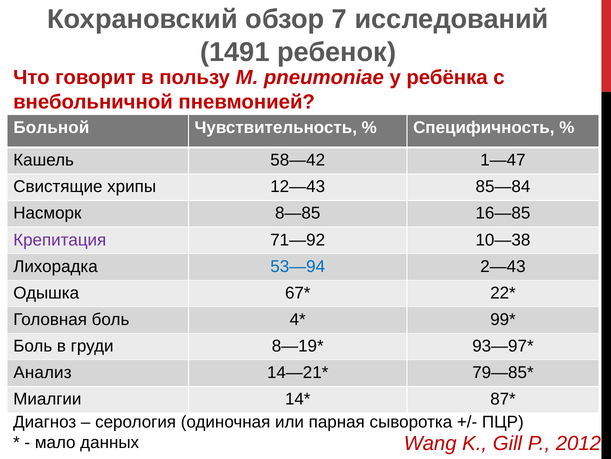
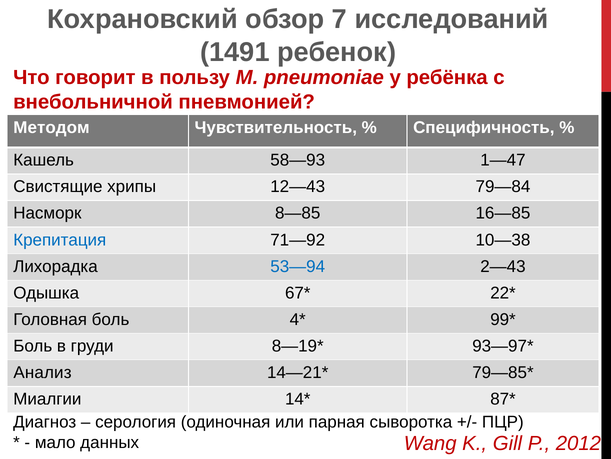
Больной: Больной -> Методом
58—42: 58—42 -> 58—93
85—84: 85—84 -> 79—84
Крепитация colour: purple -> blue
